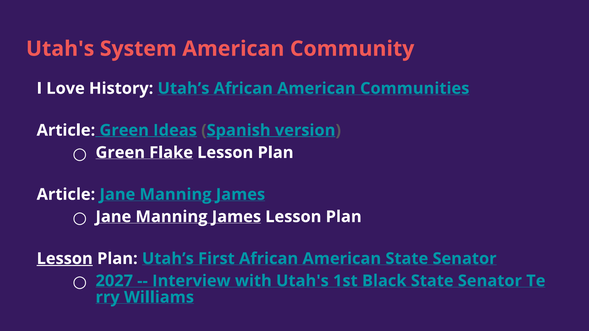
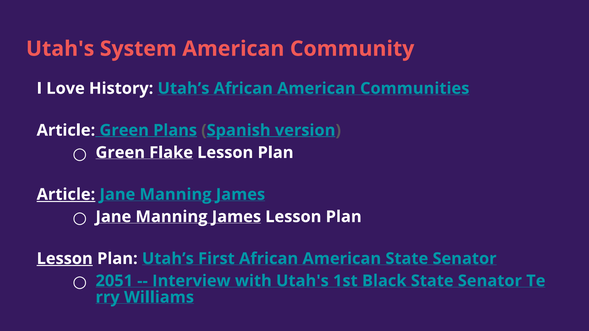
Ideas: Ideas -> Plans
Article at (66, 195) underline: none -> present
2027: 2027 -> 2051
